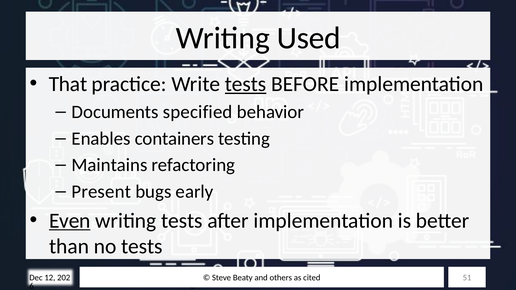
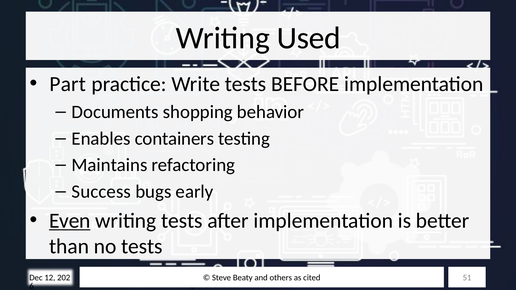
That: That -> Part
tests at (246, 84) underline: present -> none
specified: specified -> shopping
Present: Present -> Success
